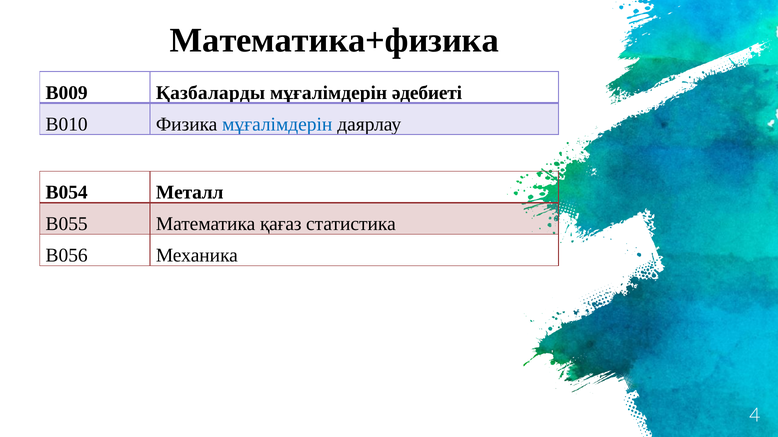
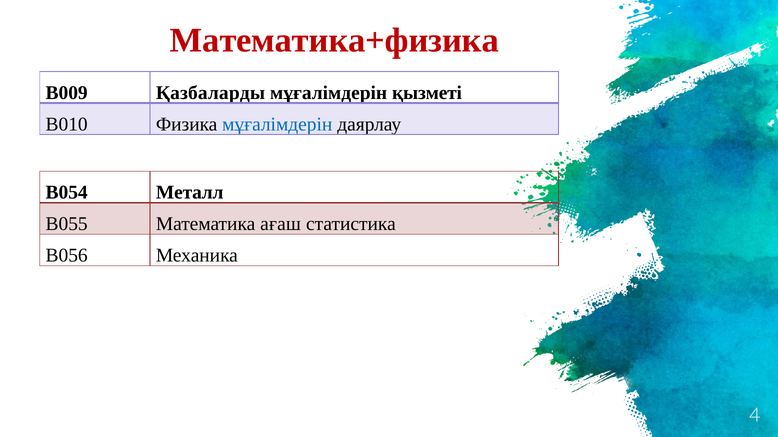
Математика+физика colour: black -> red
әдебиеті: әдебиеті -> қызметі
қағаз: қағаз -> ағаш
